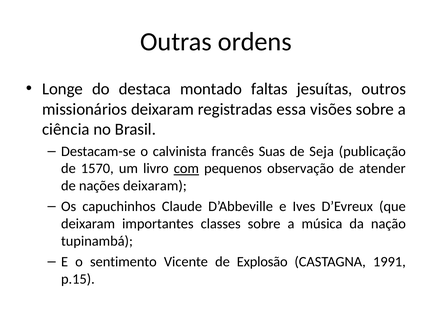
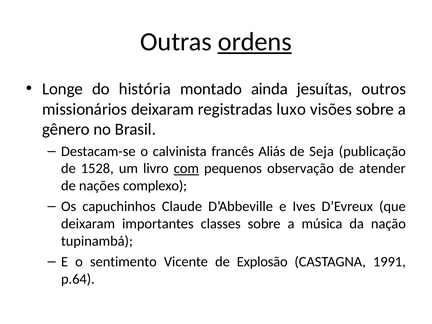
ordens underline: none -> present
destaca: destaca -> história
faltas: faltas -> ainda
essa: essa -> luxo
ciência: ciência -> gênero
Suas: Suas -> Aliás
1570: 1570 -> 1528
nações deixaram: deixaram -> complexo
p.15: p.15 -> p.64
